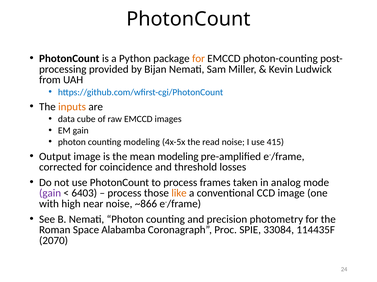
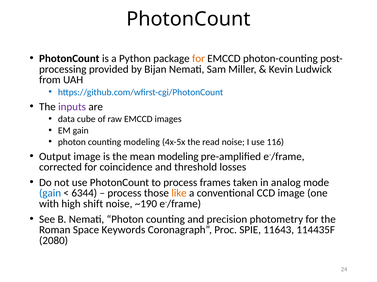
inputs colour: orange -> purple
415: 415 -> 116
gain at (50, 194) colour: purple -> blue
6403: 6403 -> 6344
near: near -> shift
~866: ~866 -> ~190
Alabamba: Alabamba -> Keywords
33084: 33084 -> 11643
2070: 2070 -> 2080
